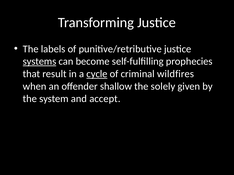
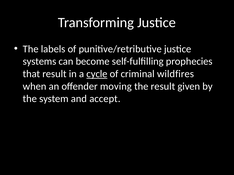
systems underline: present -> none
shallow: shallow -> moving
the solely: solely -> result
